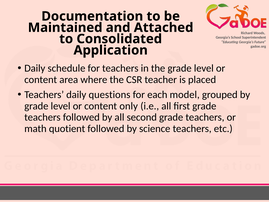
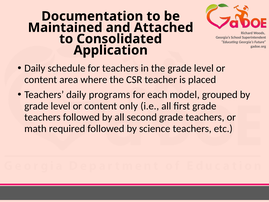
questions: questions -> programs
quotient: quotient -> required
